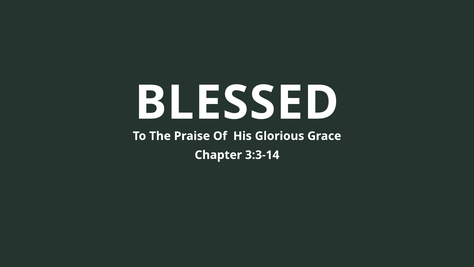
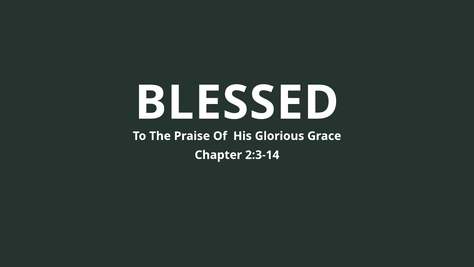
3:3-14: 3:3-14 -> 2:3-14
